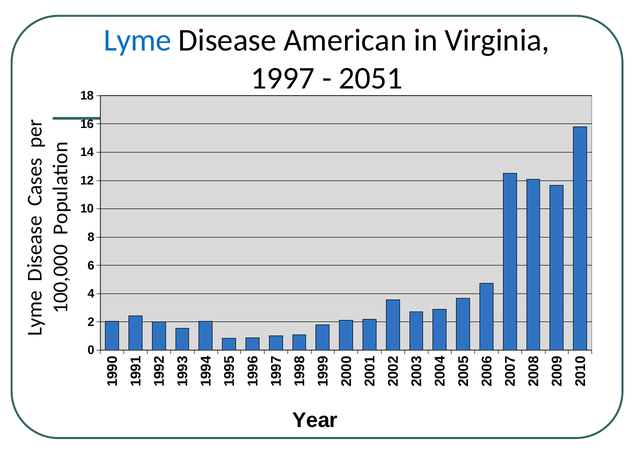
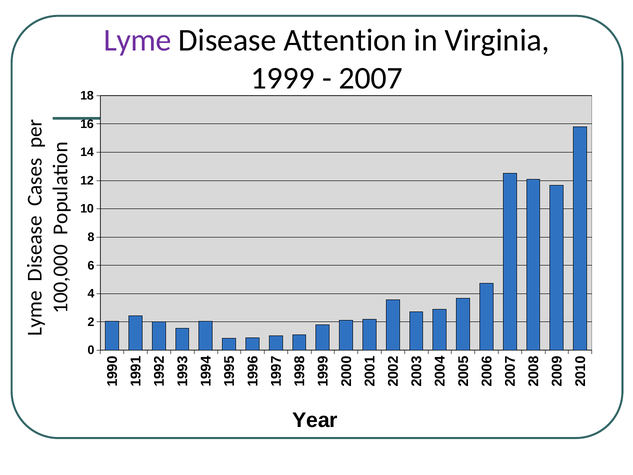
Lyme colour: blue -> purple
American: American -> Attention
1997: 1997 -> 1999
2051: 2051 -> 2007
